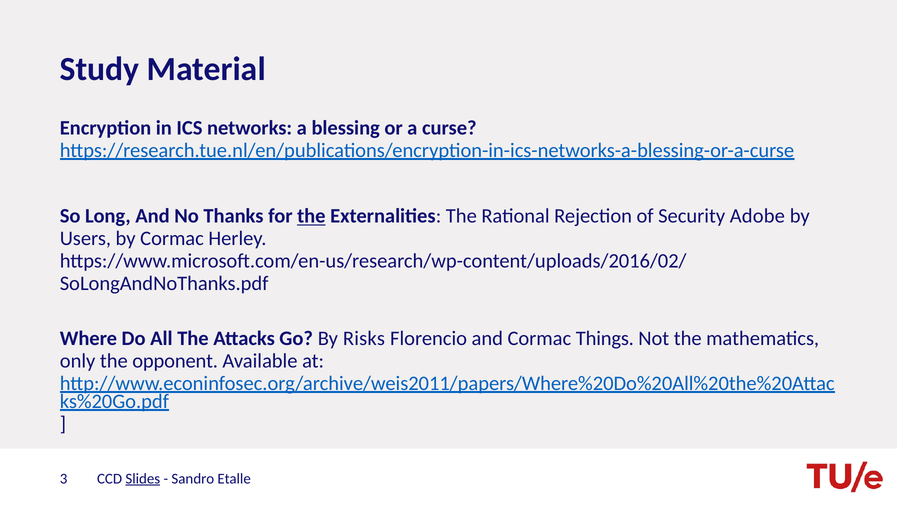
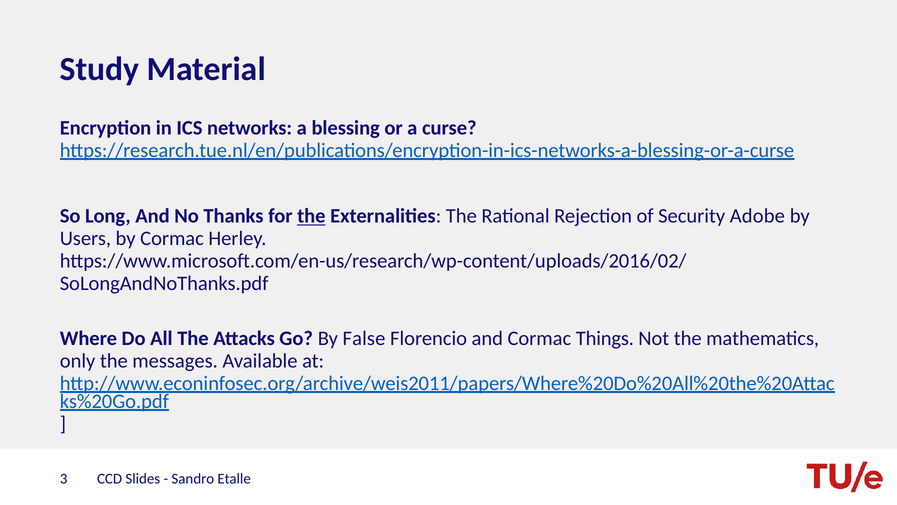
Risks: Risks -> False
opponent: opponent -> messages
Slides underline: present -> none
